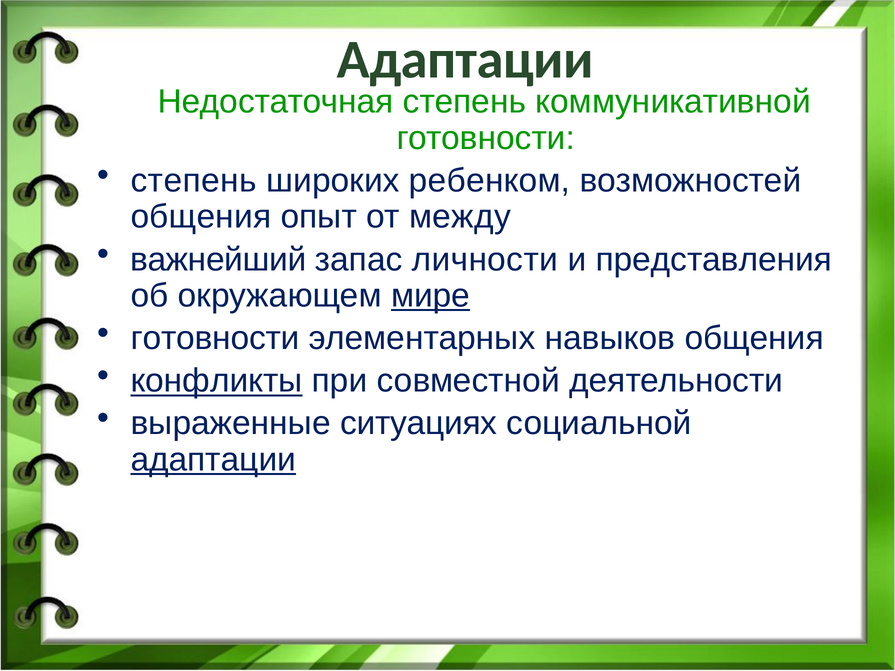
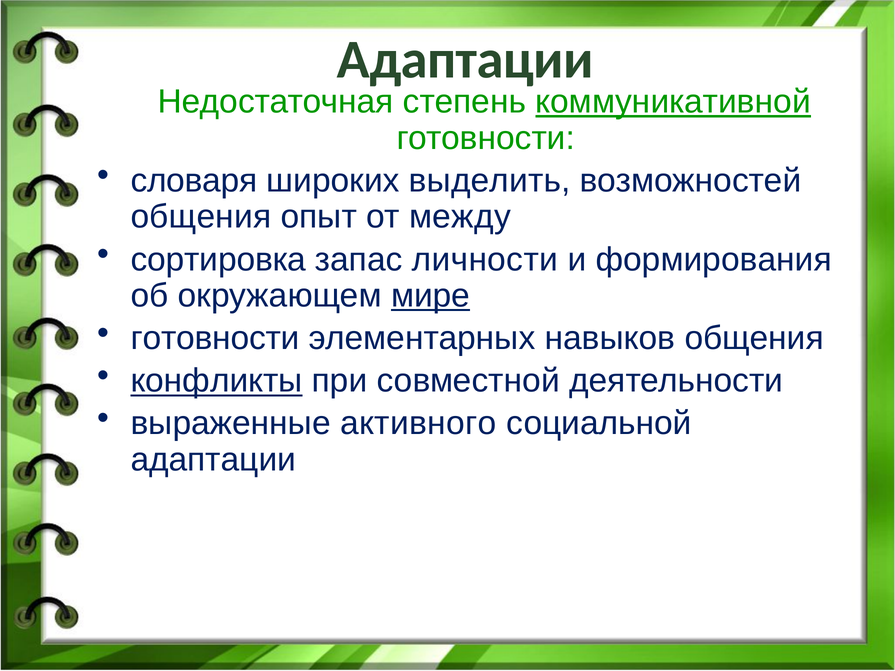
коммуникативной underline: none -> present
степень at (194, 181): степень -> словаря
ребенком: ребенком -> выделить
важнейший: важнейший -> сортировка
представления: представления -> формирования
ситуациях: ситуациях -> активного
адаптации at (213, 460) underline: present -> none
